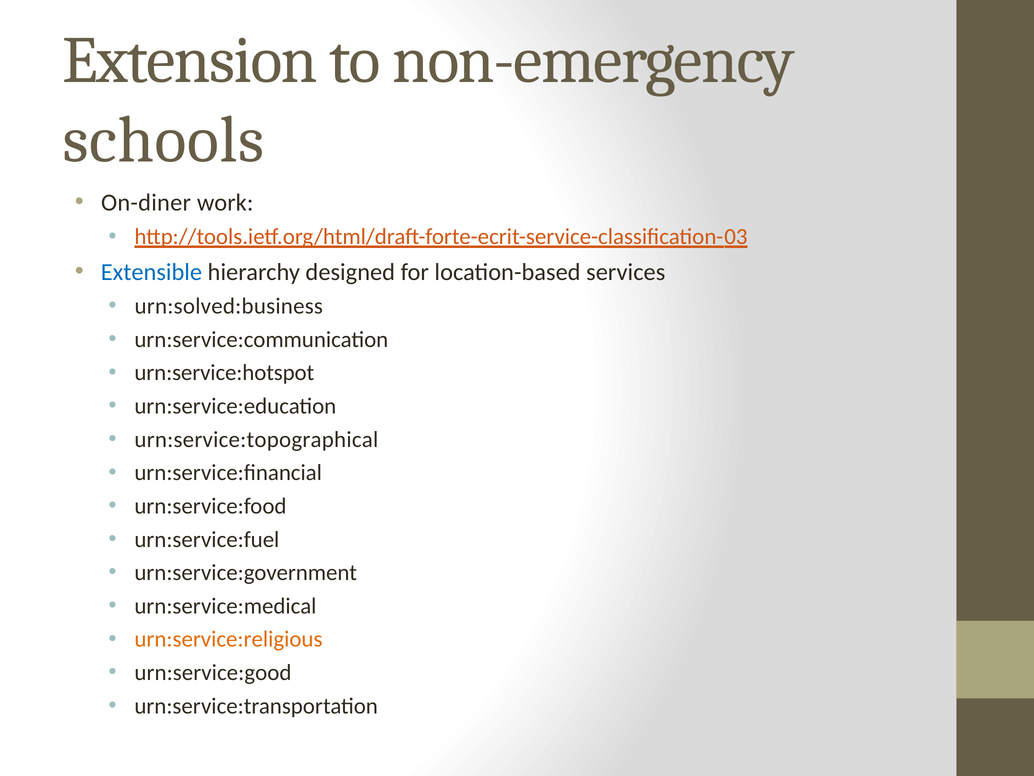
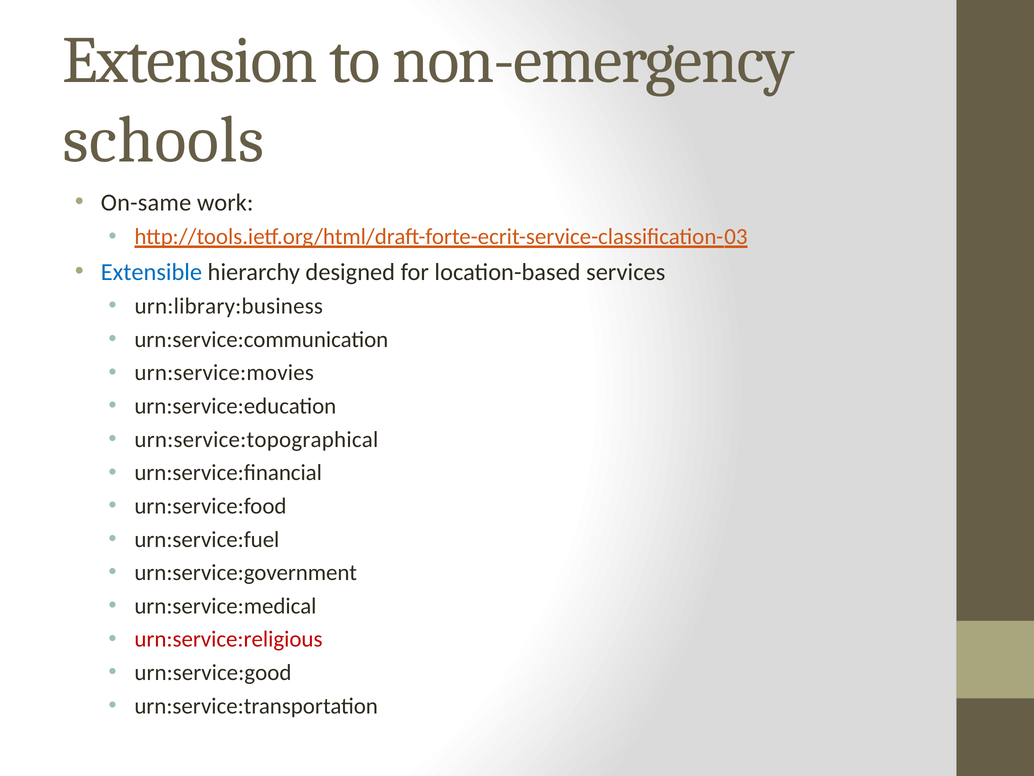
On-diner: On-diner -> On-same
urn:solved:business: urn:solved:business -> urn:library:business
urn:service:hotspot: urn:service:hotspot -> urn:service:movies
urn:service:religious colour: orange -> red
